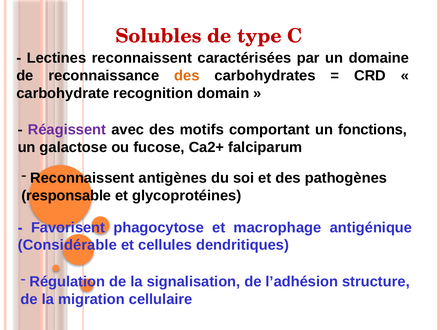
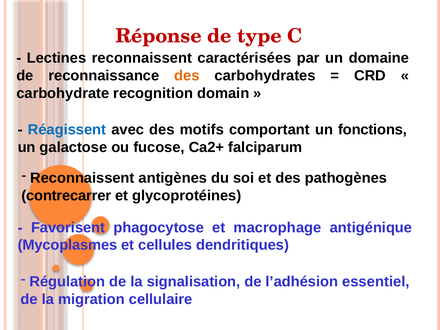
Solubles: Solubles -> Réponse
Réagissent colour: purple -> blue
responsable: responsable -> contrecarrer
Considérable: Considérable -> Mycoplasmes
structure: structure -> essentiel
